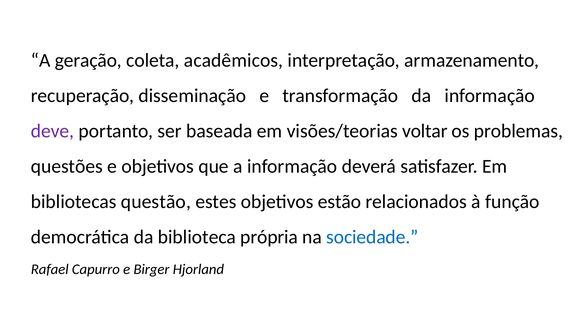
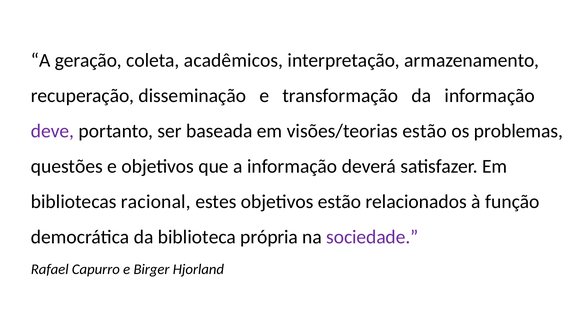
visões/teorias voltar: voltar -> estão
questão: questão -> racional
sociedade colour: blue -> purple
